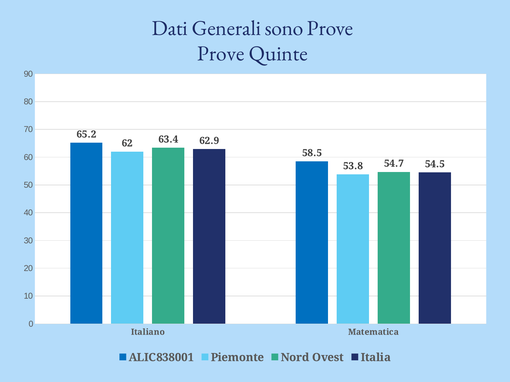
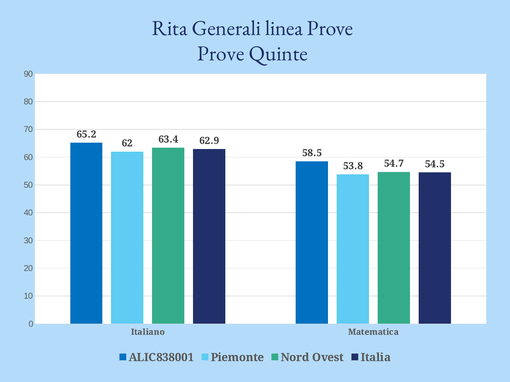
Dati: Dati -> Rita
sono: sono -> linea
